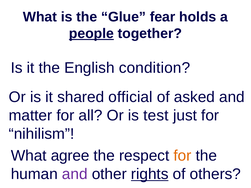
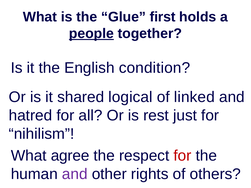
fear: fear -> first
official: official -> logical
asked: asked -> linked
matter: matter -> hatred
test: test -> rest
for at (182, 156) colour: orange -> red
rights underline: present -> none
